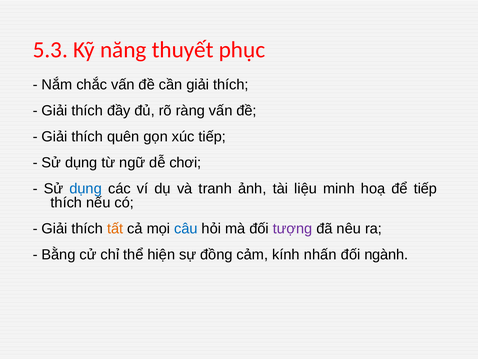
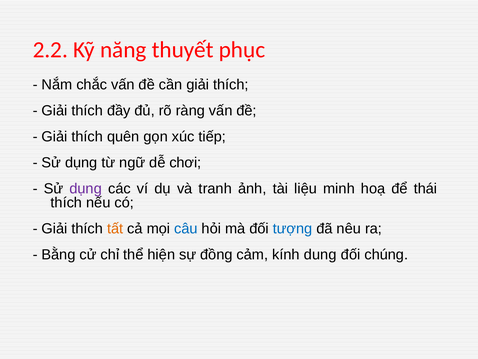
5.3: 5.3 -> 2.2
dụng at (86, 188) colour: blue -> purple
để tiếp: tiếp -> thái
tượng colour: purple -> blue
nhấn: nhấn -> dung
ngành: ngành -> chúng
